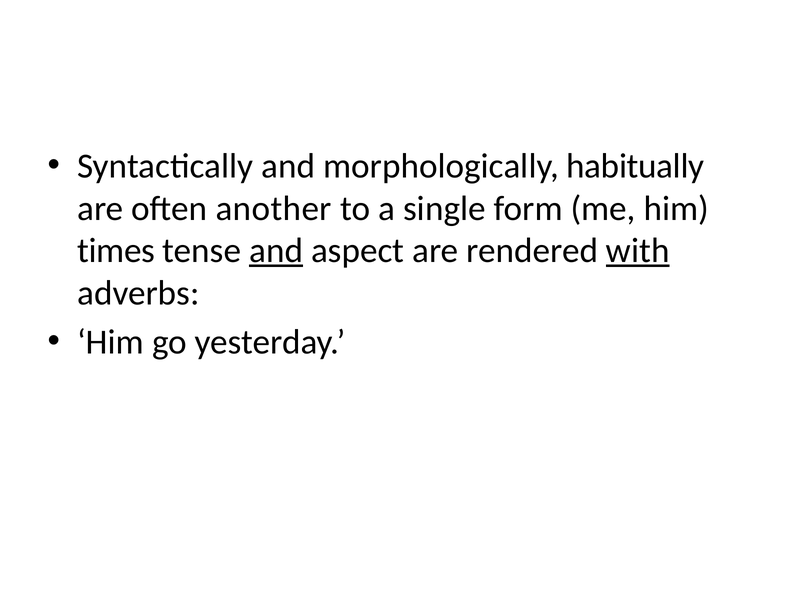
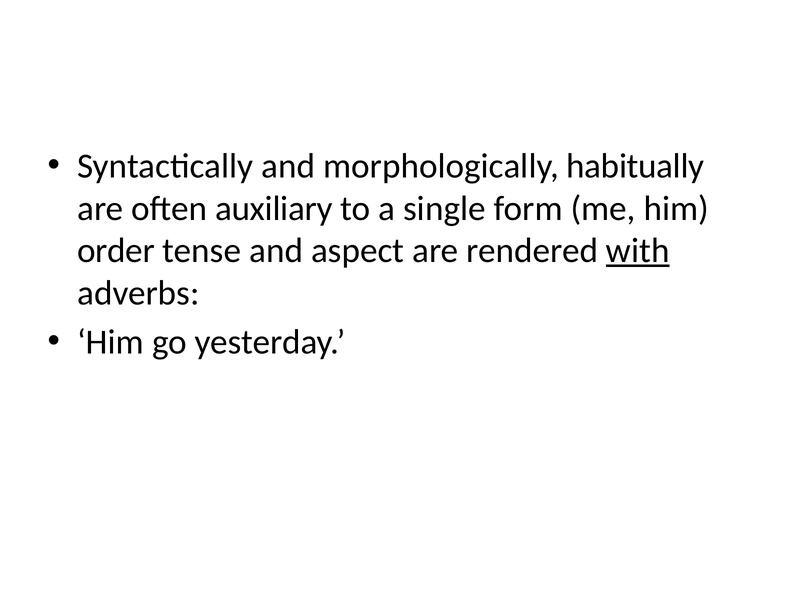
another: another -> auxiliary
times: times -> order
and at (276, 251) underline: present -> none
